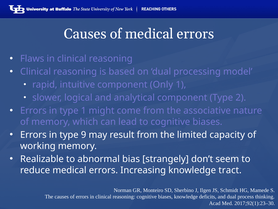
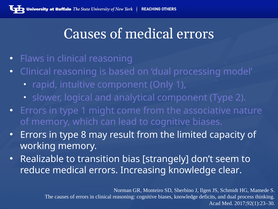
9: 9 -> 8
abnormal: abnormal -> transition
tract: tract -> clear
